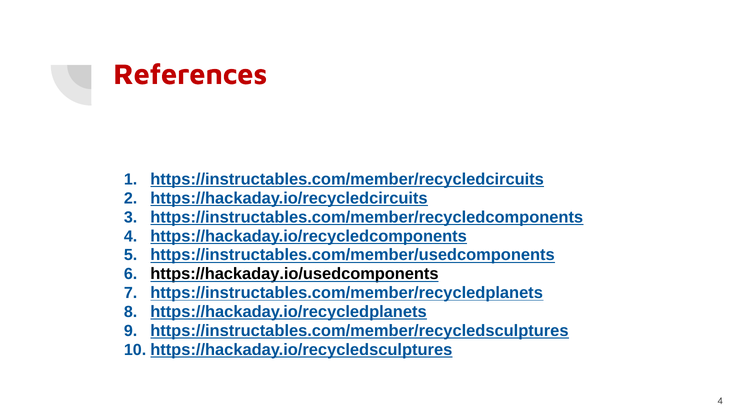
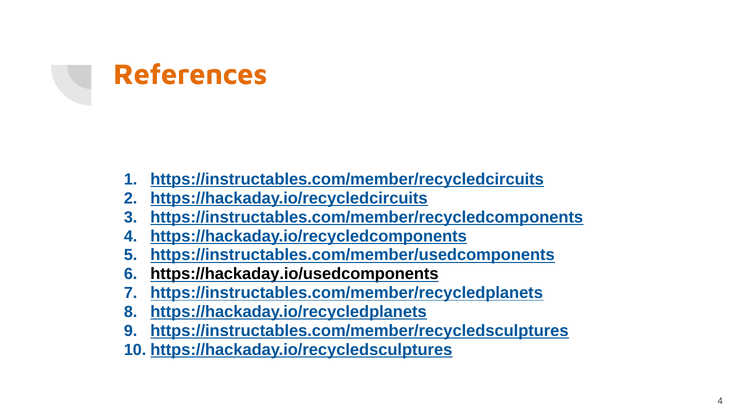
References colour: red -> orange
